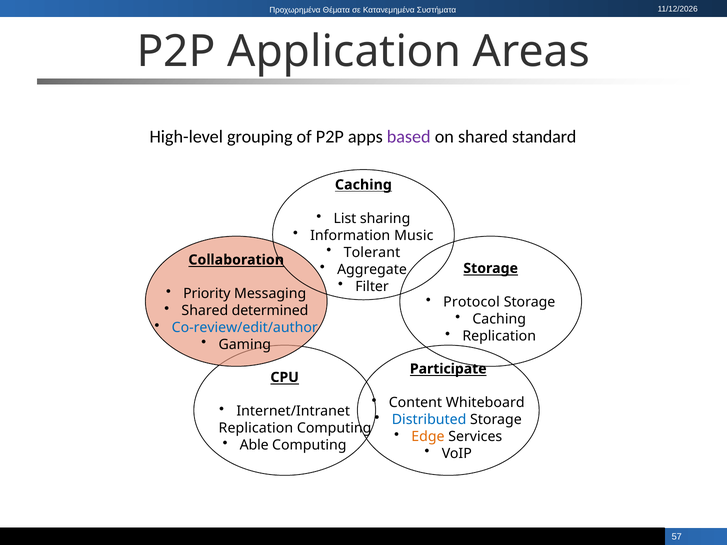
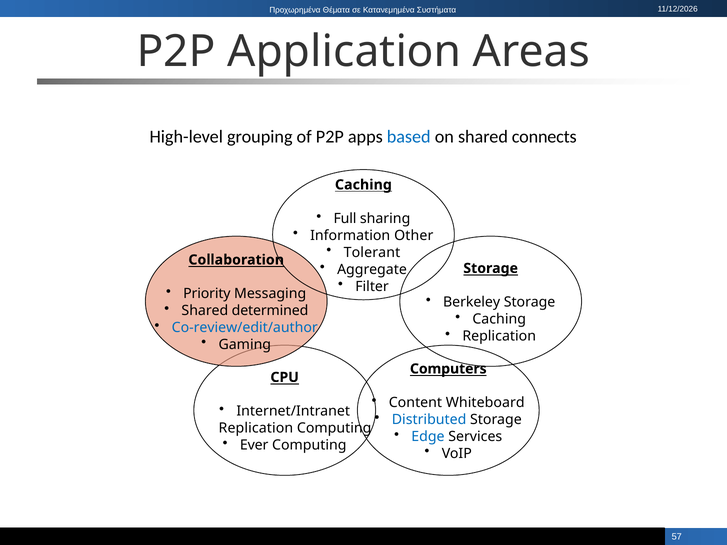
based colour: purple -> blue
standard: standard -> connects
List: List -> Full
Music: Music -> Other
Protocol: Protocol -> Berkeley
Participate: Participate -> Computers
Edge colour: orange -> blue
Able: Able -> Ever
